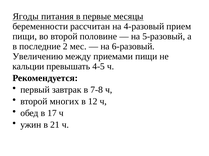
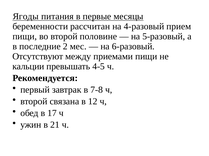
Увеличению: Увеличению -> Отсутствуют
многих: многих -> связана
